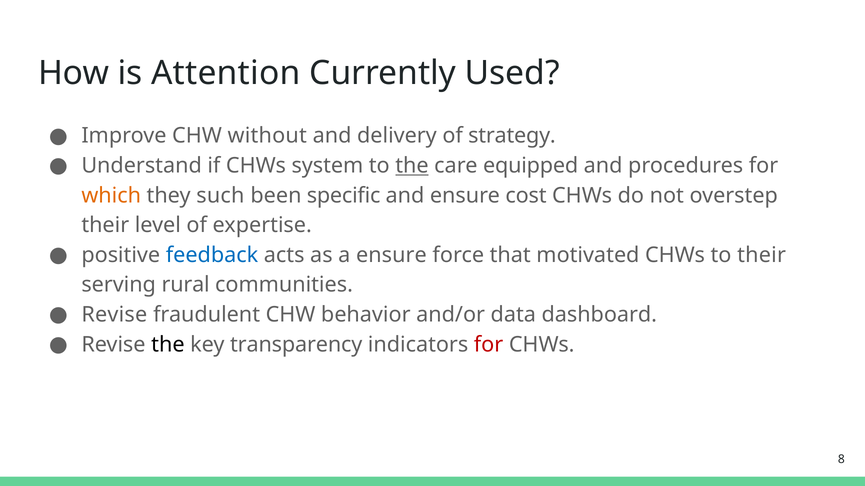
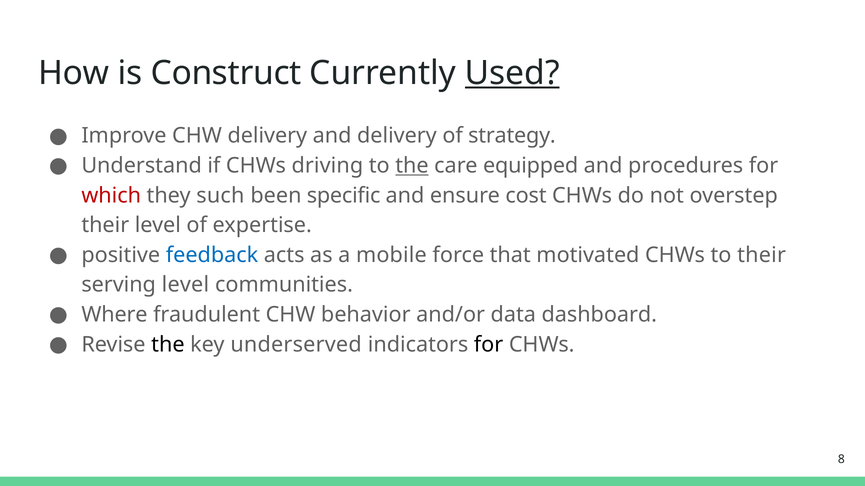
Attention: Attention -> Construct
Used underline: none -> present
CHW without: without -> delivery
system: system -> driving
which colour: orange -> red
a ensure: ensure -> mobile
serving rural: rural -> level
Revise at (114, 315): Revise -> Where
transparency: transparency -> underserved
for at (489, 345) colour: red -> black
